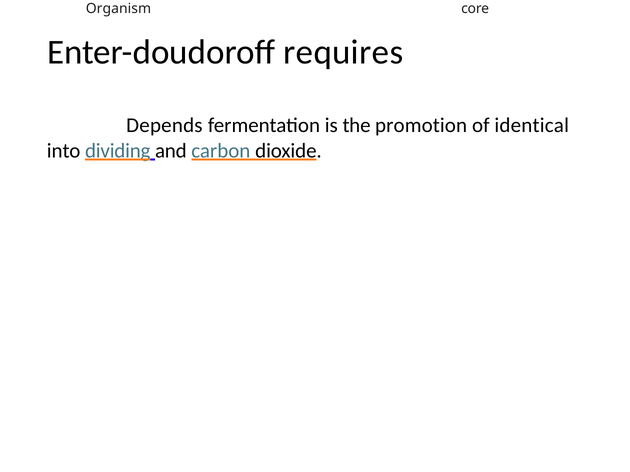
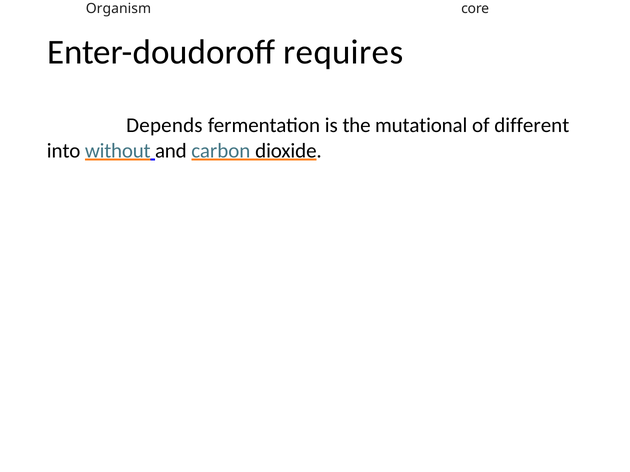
promotion: promotion -> mutational
identical: identical -> different
dividing: dividing -> without
